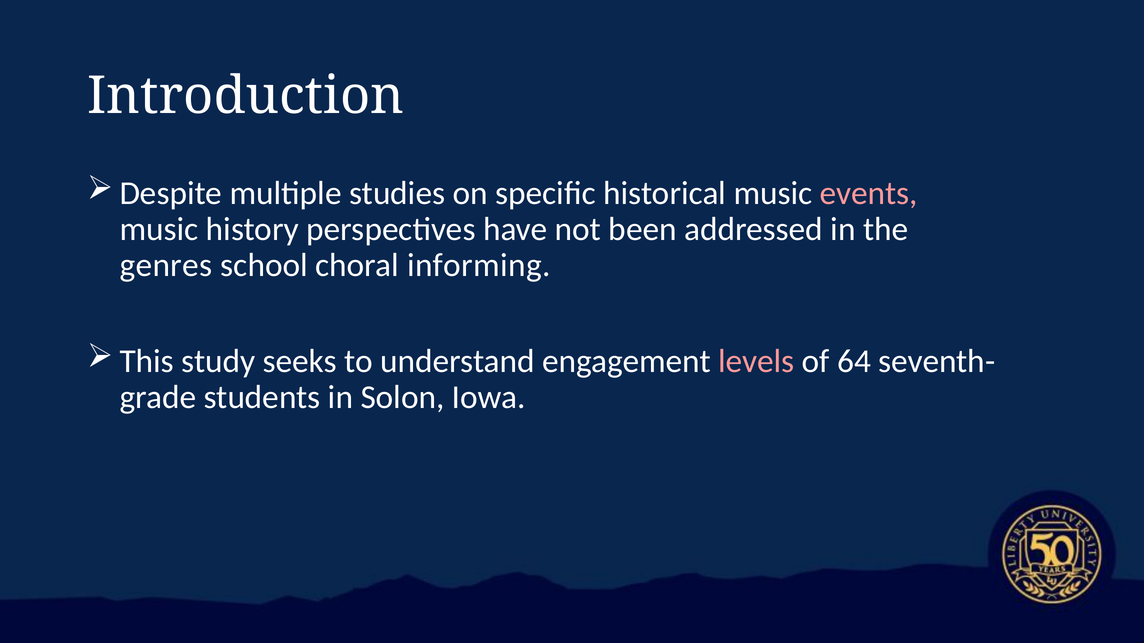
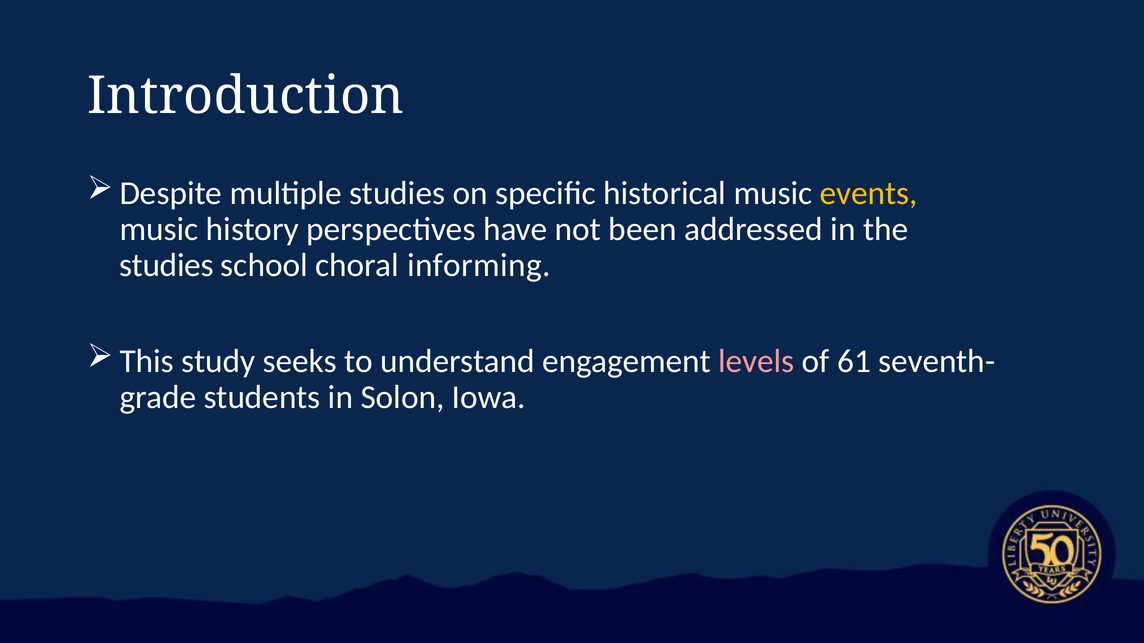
events colour: pink -> yellow
genres at (166, 266): genres -> studies
64: 64 -> 61
